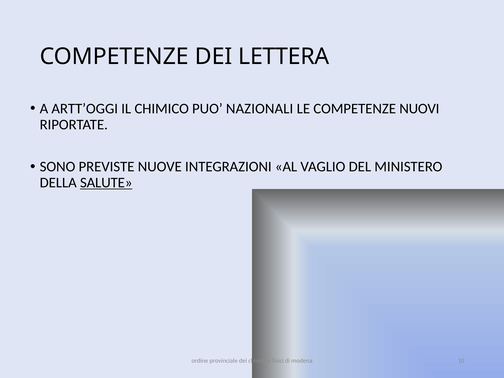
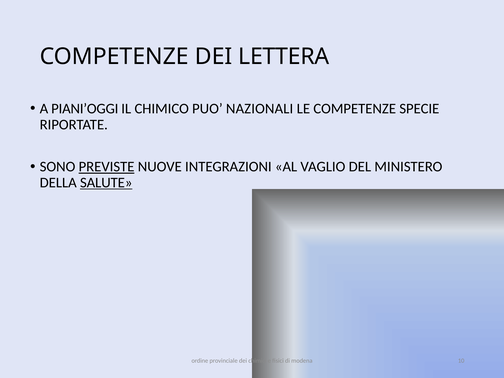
ARTT’OGGI: ARTT’OGGI -> PIANI’OGGI
NUOVI: NUOVI -> SPECIE
PREVISTE underline: none -> present
